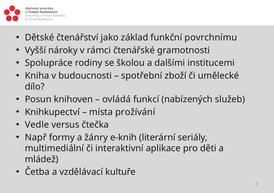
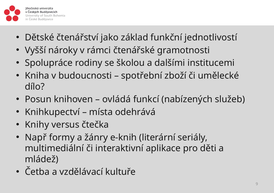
povrchnímu: povrchnímu -> jednotlivostí
prožívání: prožívání -> odehrává
Vedle: Vedle -> Knihy
